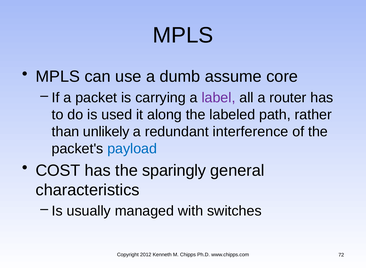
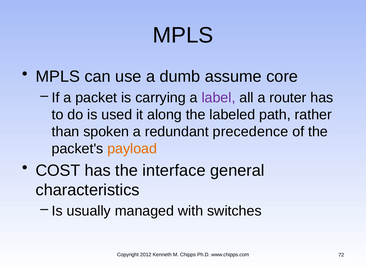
unlikely: unlikely -> spoken
interference: interference -> precedence
payload colour: blue -> orange
sparingly: sparingly -> interface
